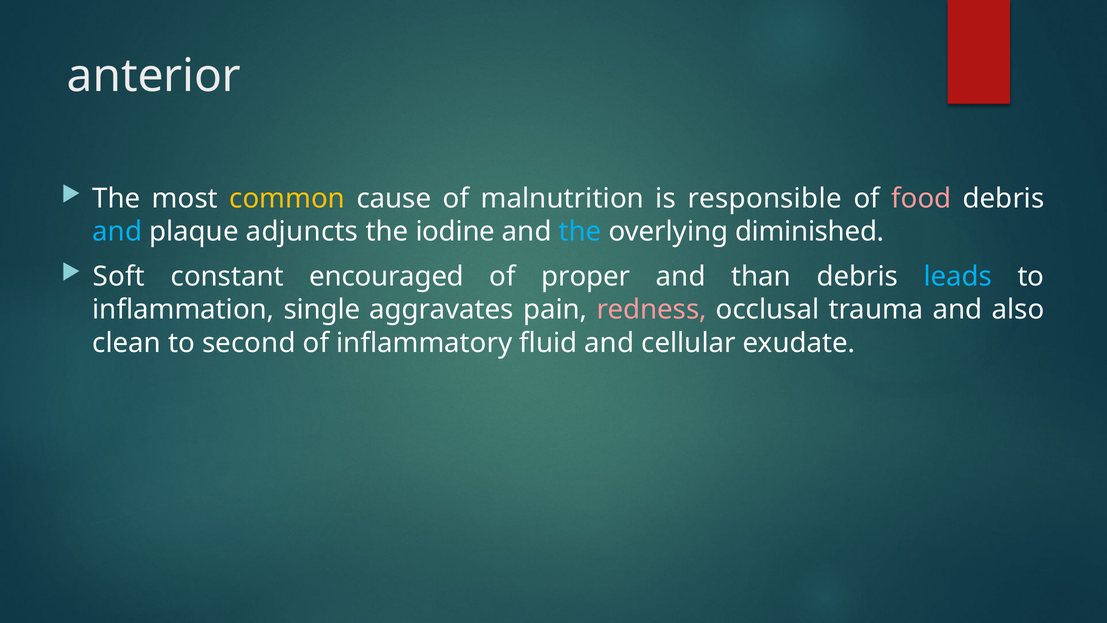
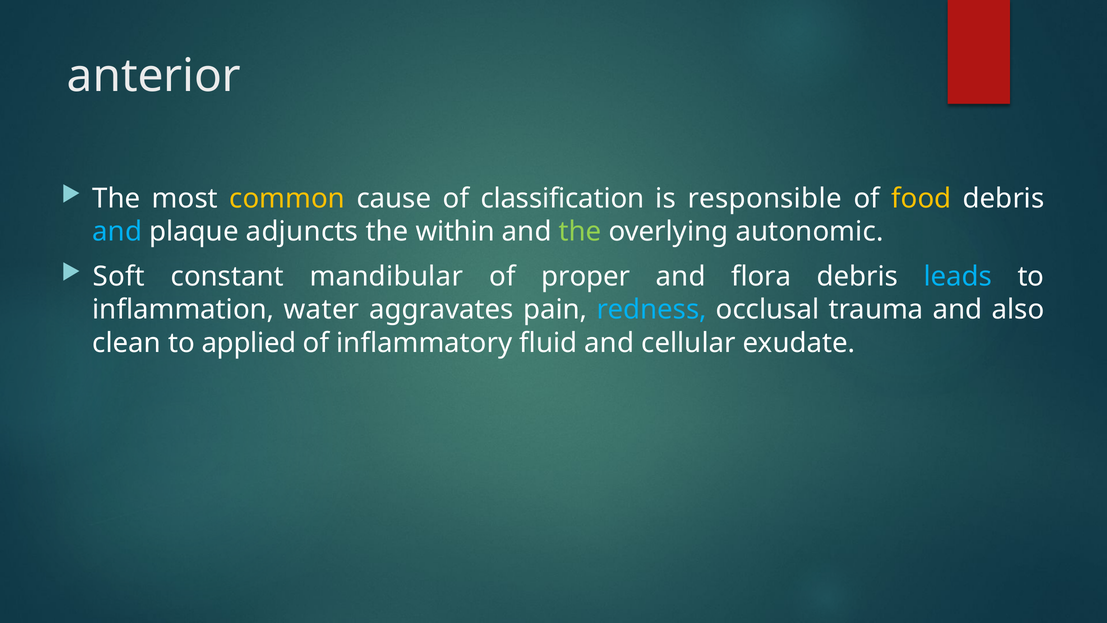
malnutrition: malnutrition -> classification
food colour: pink -> yellow
iodine: iodine -> within
the at (580, 232) colour: light blue -> light green
diminished: diminished -> autonomic
encouraged: encouraged -> mandibular
than: than -> flora
single: single -> water
redness colour: pink -> light blue
second: second -> applied
